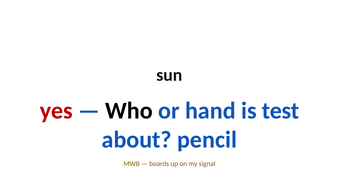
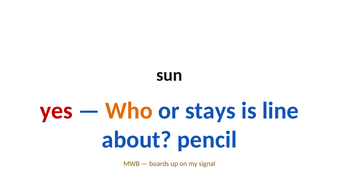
Who colour: black -> orange
hand: hand -> stays
test: test -> line
